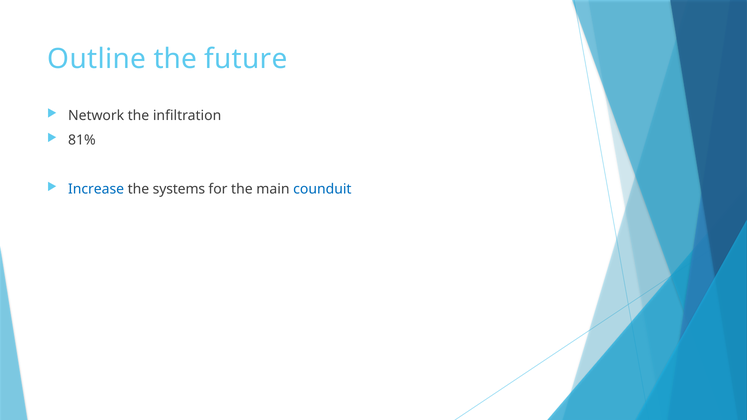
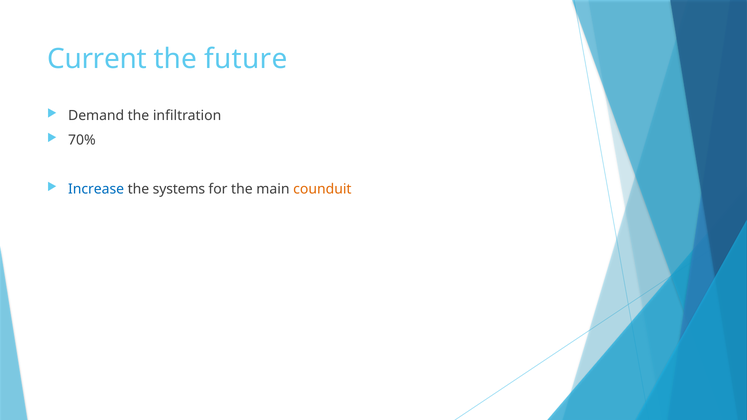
Outline: Outline -> Current
Network: Network -> Demand
81%: 81% -> 70%
counduit colour: blue -> orange
